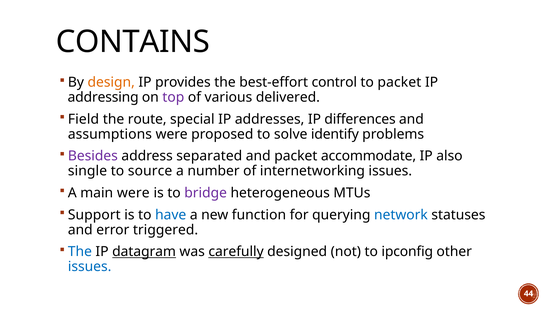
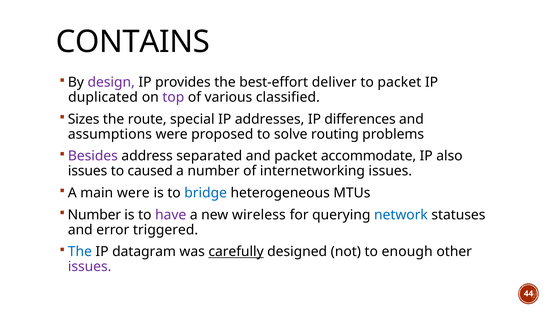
design colour: orange -> purple
control: control -> deliver
addressing: addressing -> duplicated
delivered: delivered -> classified
Field: Field -> Sizes
identify: identify -> routing
single at (87, 171): single -> issues
source: source -> caused
bridge colour: purple -> blue
Support at (94, 215): Support -> Number
have colour: blue -> purple
function: function -> wireless
datagram underline: present -> none
ipconfig: ipconfig -> enough
issues at (90, 266) colour: blue -> purple
